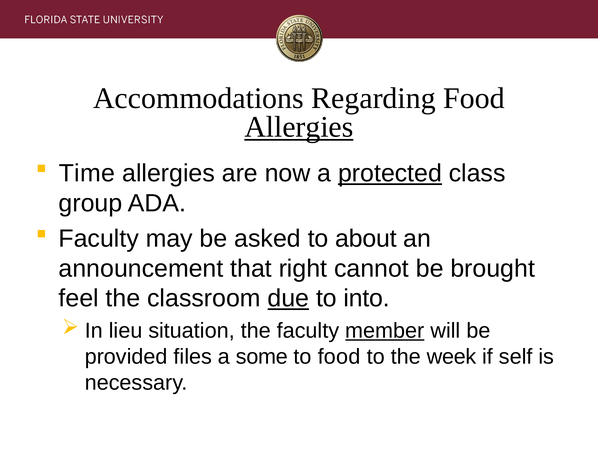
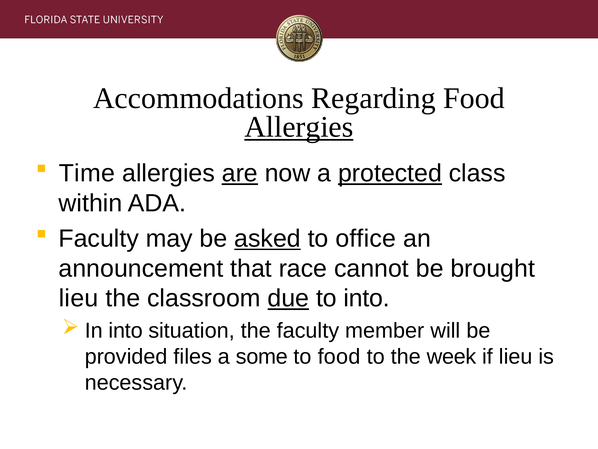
are underline: none -> present
group: group -> within
asked underline: none -> present
about: about -> office
right: right -> race
feel at (79, 298): feel -> lieu
lieu at (126, 330): lieu -> into
member underline: present -> none
if self: self -> lieu
